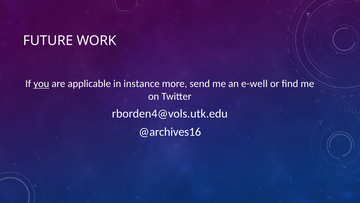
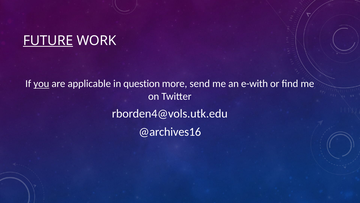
FUTURE underline: none -> present
instance: instance -> question
e-well: e-well -> e-with
